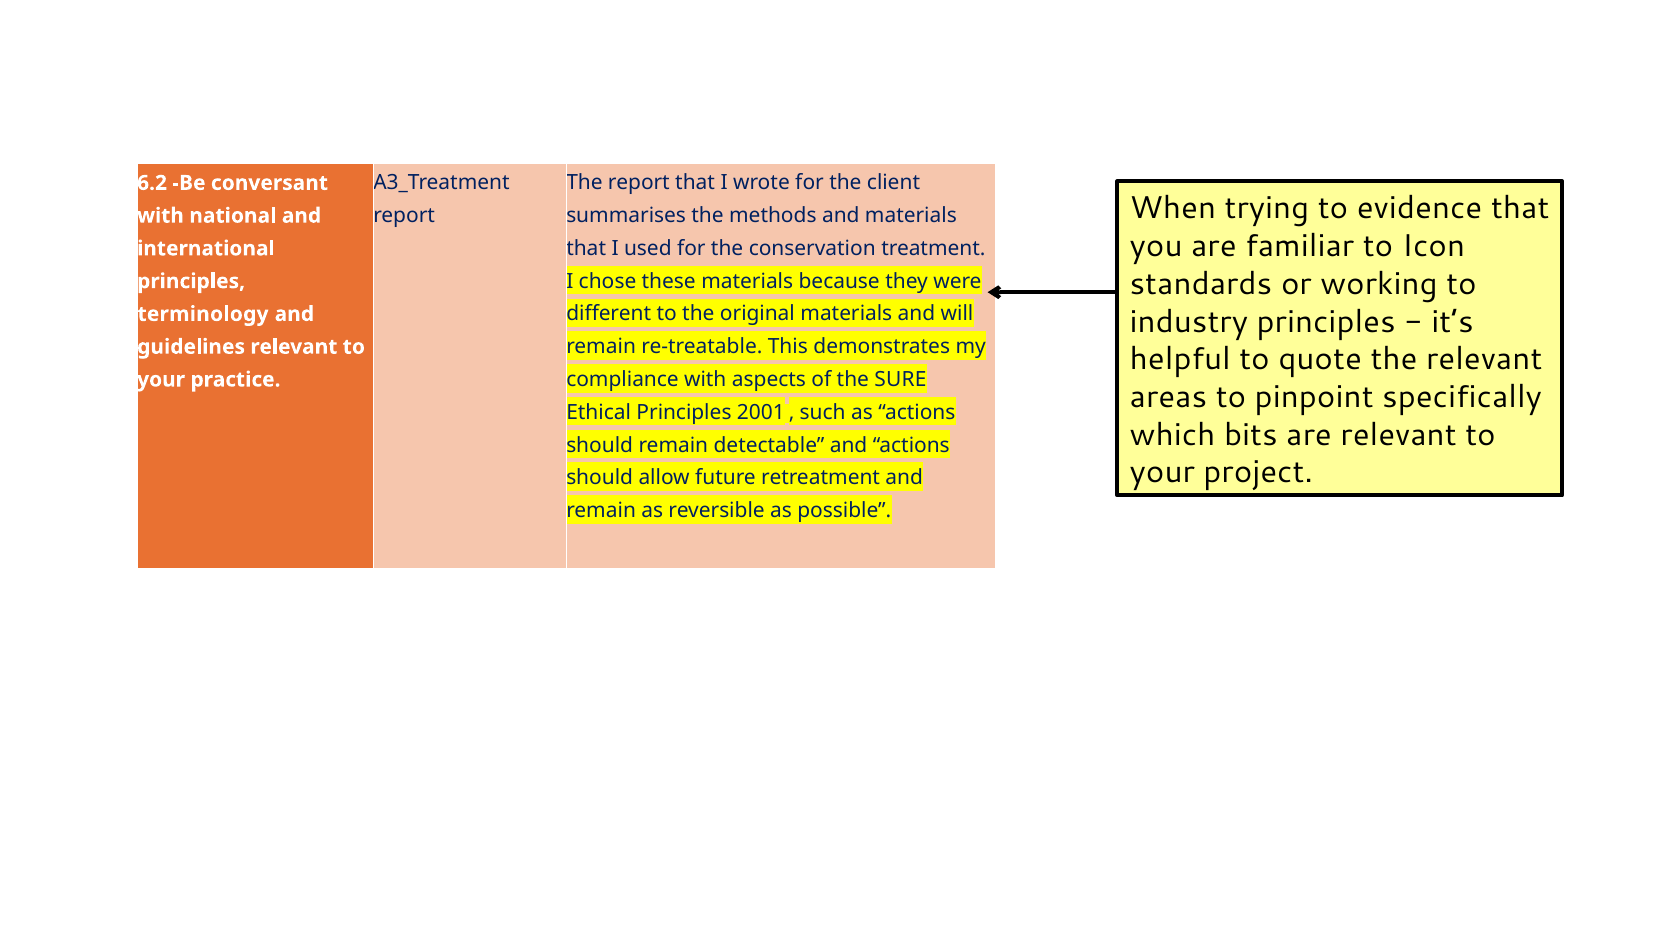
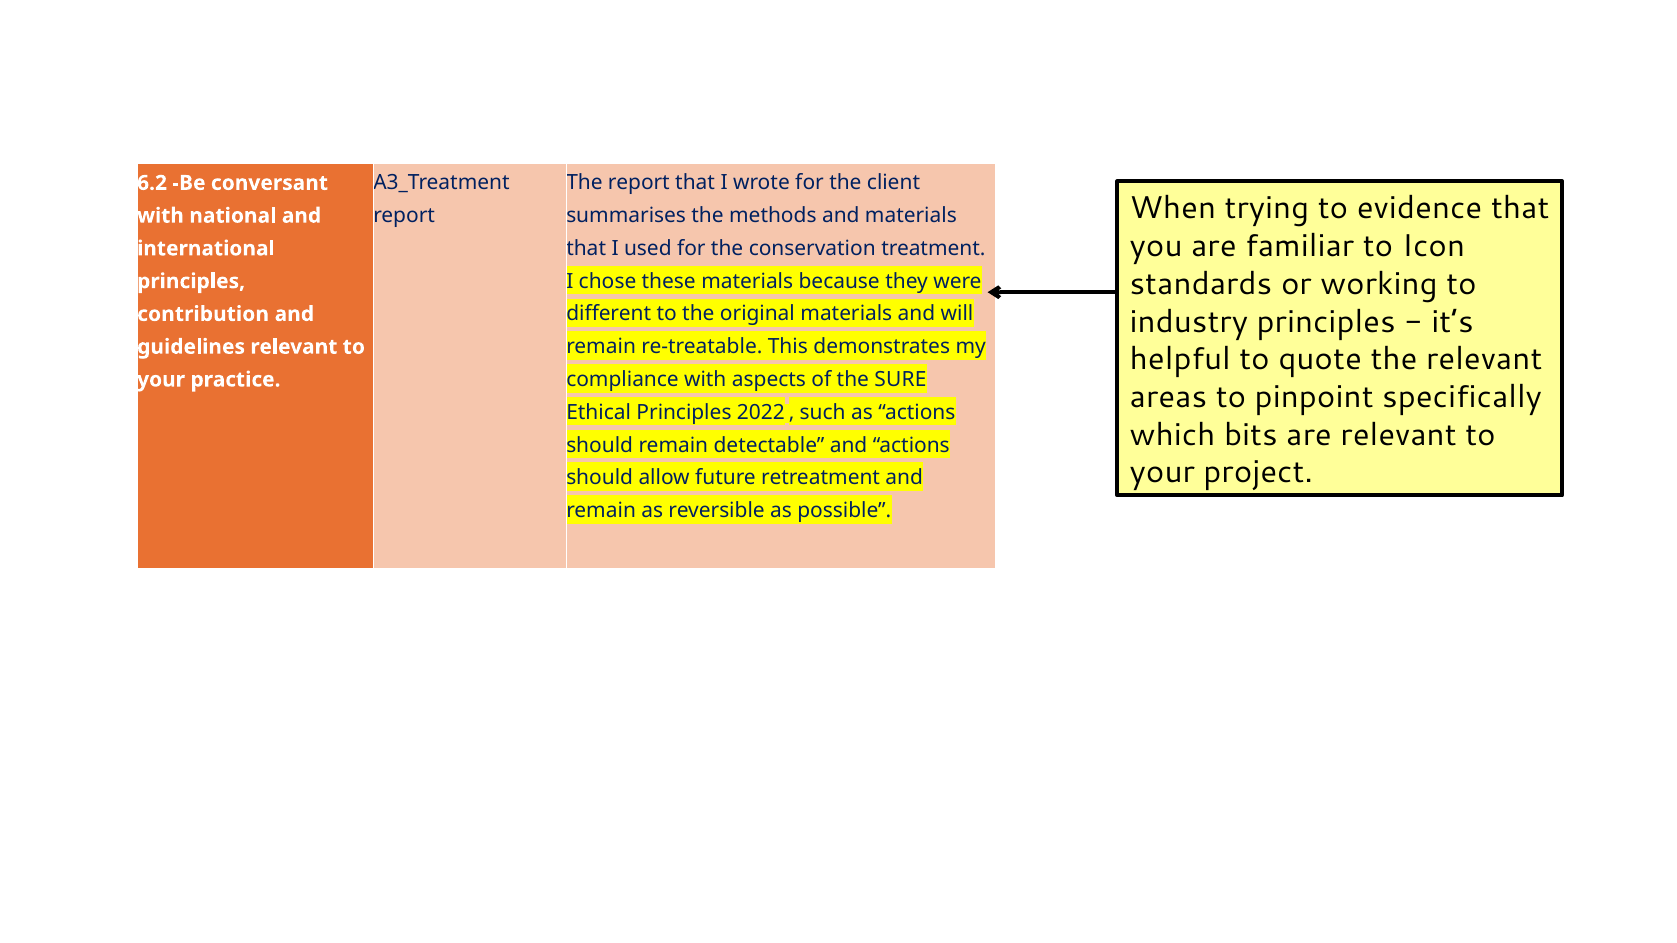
terminology: terminology -> contribution
2001: 2001 -> 2022
